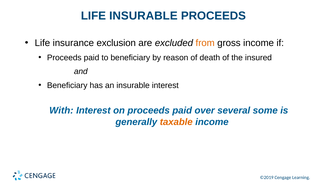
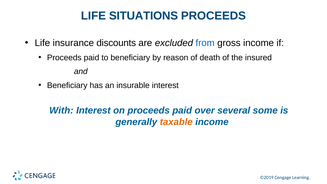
LIFE INSURABLE: INSURABLE -> SITUATIONS
exclusion: exclusion -> discounts
from colour: orange -> blue
